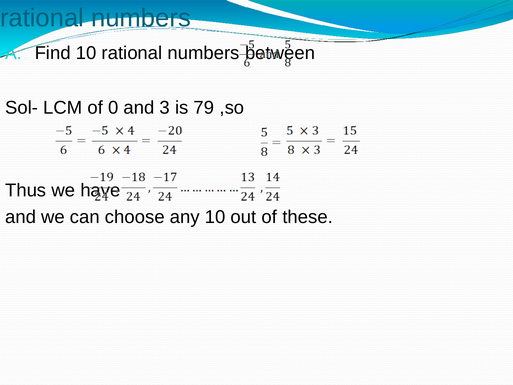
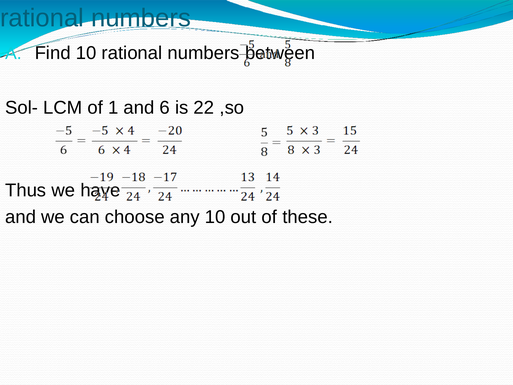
0: 0 -> 1
3: 3 -> 6
79: 79 -> 22
